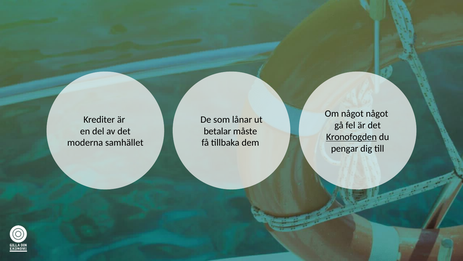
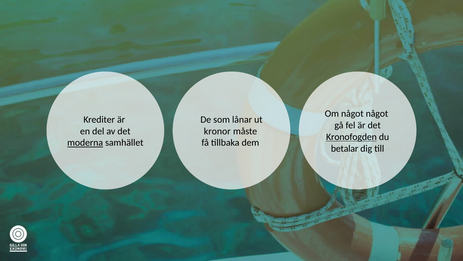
betalar: betalar -> kronor
moderna underline: none -> present
pengar: pengar -> betalar
